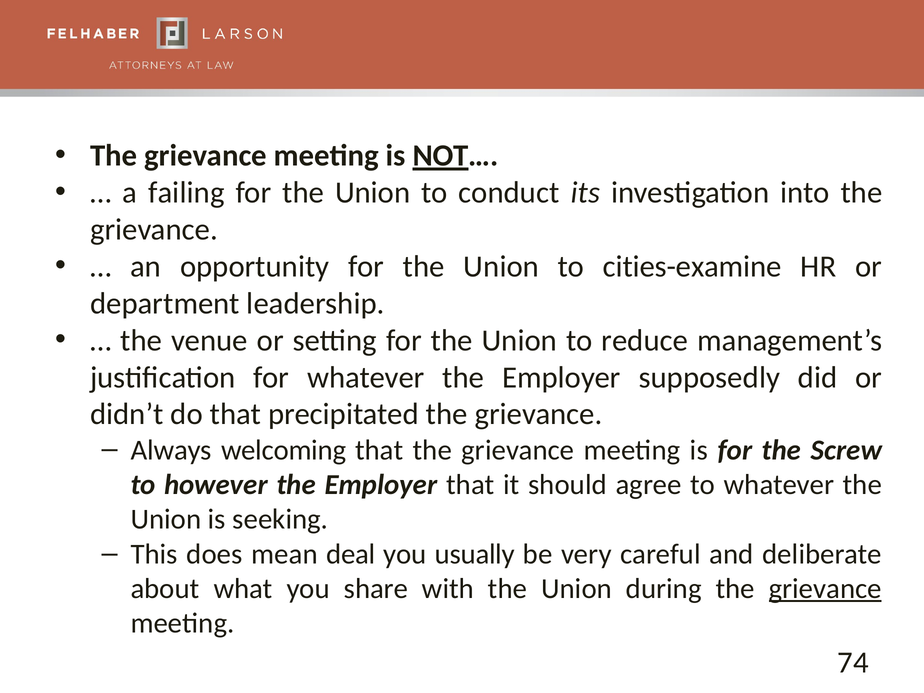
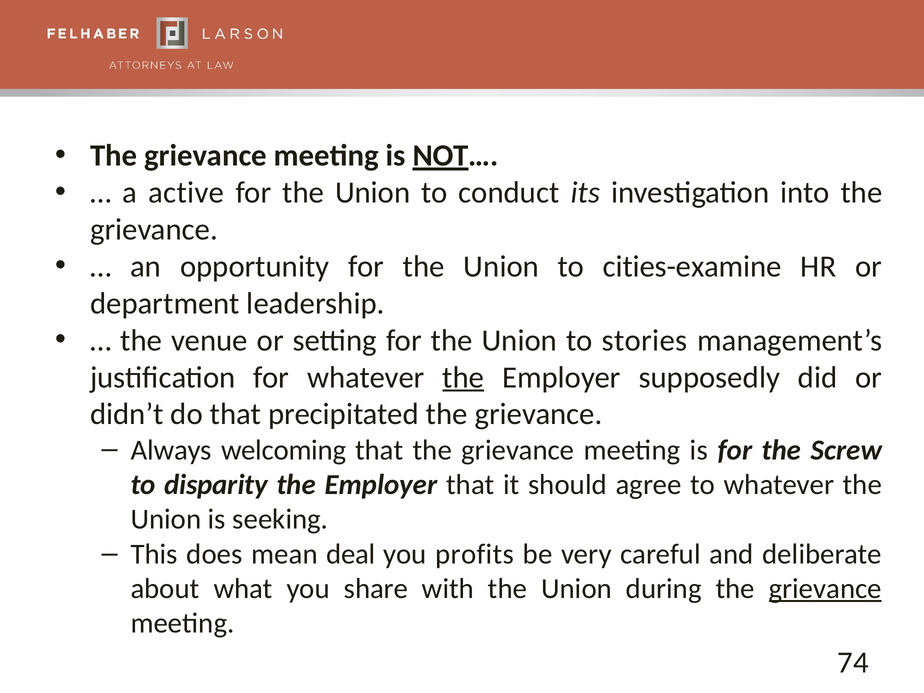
failing: failing -> active
reduce: reduce -> stories
the at (463, 377) underline: none -> present
however: however -> disparity
usually: usually -> profits
